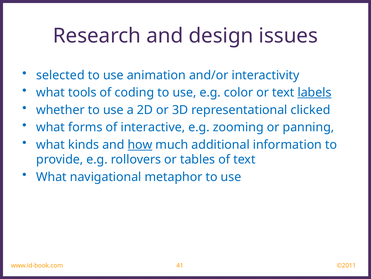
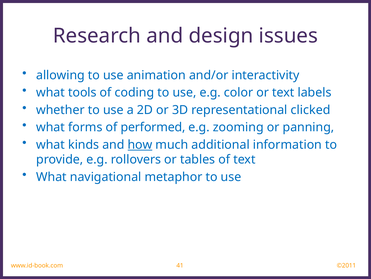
selected: selected -> allowing
labels underline: present -> none
interactive: interactive -> performed
